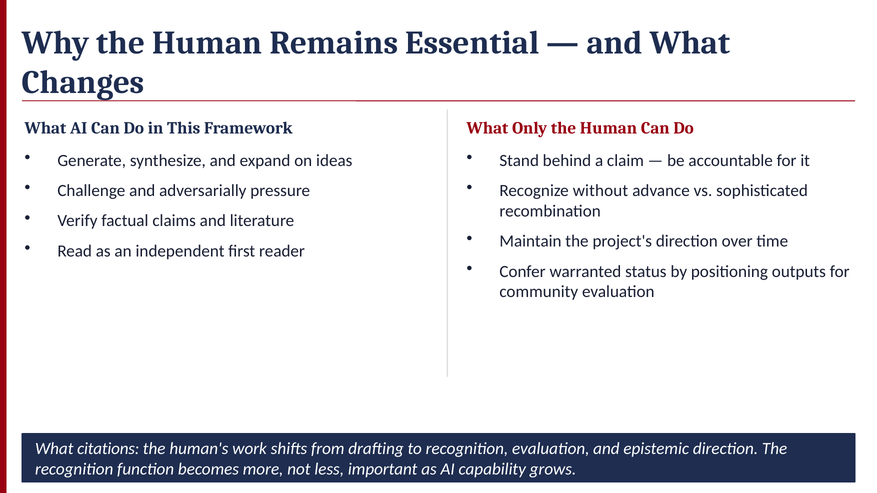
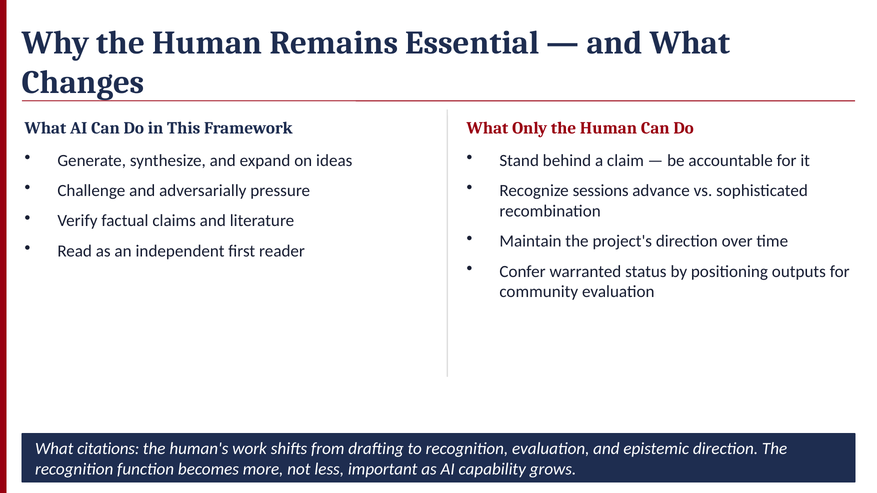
without: without -> sessions
